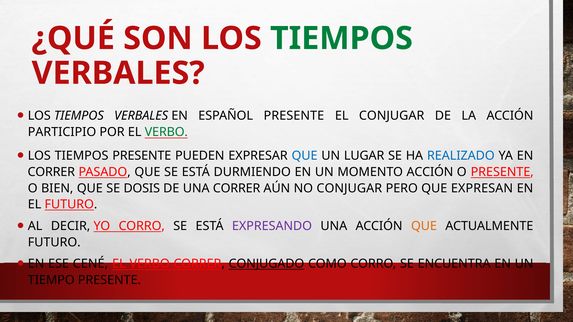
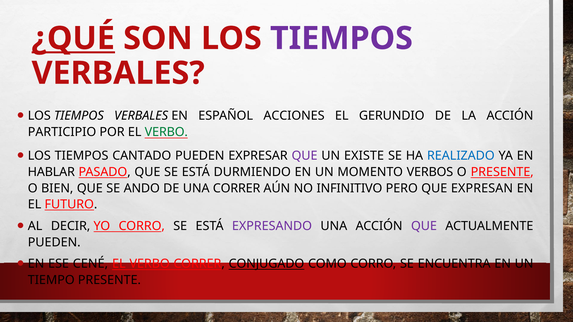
¿QUÉ underline: none -> present
TIEMPOS at (341, 38) colour: green -> purple
ESPAÑOL PRESENTE: PRESENTE -> ACCIONES
EL CONJUGAR: CONJUGAR -> GERUNDIO
TIEMPOS PRESENTE: PRESENTE -> CANTADO
QUE at (305, 156) colour: blue -> purple
LUGAR: LUGAR -> EXISTE
CORRER at (51, 172): CORRER -> HABLAR
MOMENTO ACCIÓN: ACCIÓN -> VERBOS
DOSIS: DOSIS -> ANDO
NO CONJUGAR: CONJUGAR -> INFINITIVO
QUE at (424, 226) colour: orange -> purple
FUTURO at (54, 242): FUTURO -> PUEDEN
